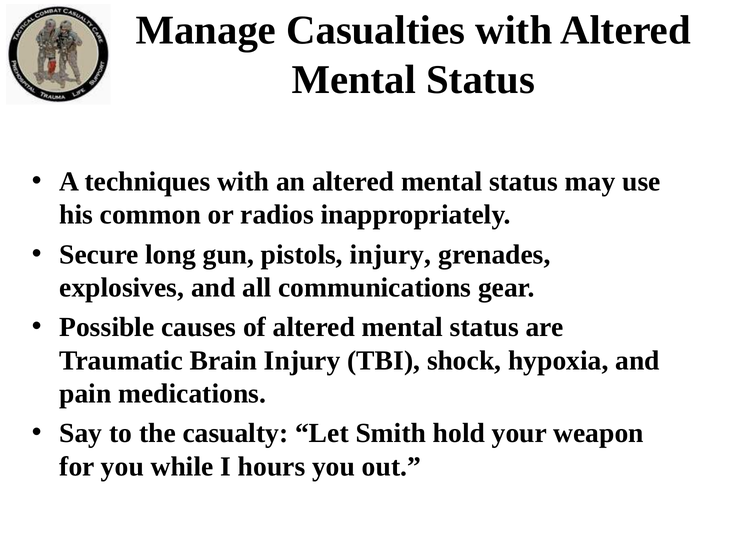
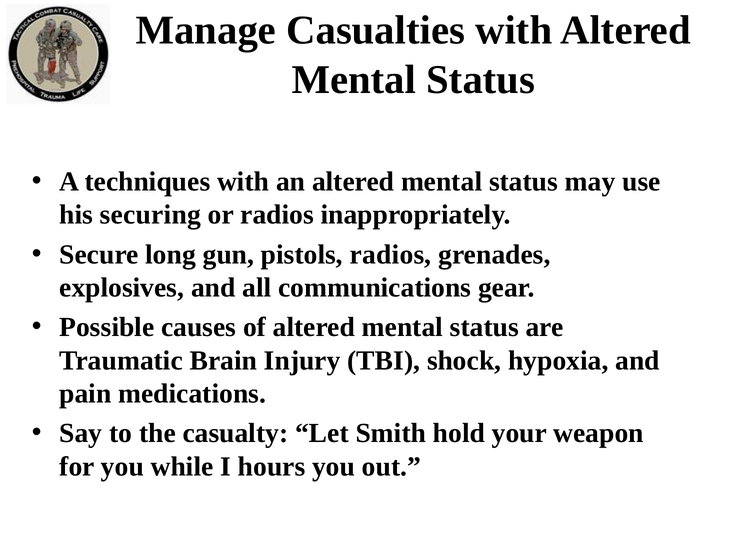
common: common -> securing
pistols injury: injury -> radios
